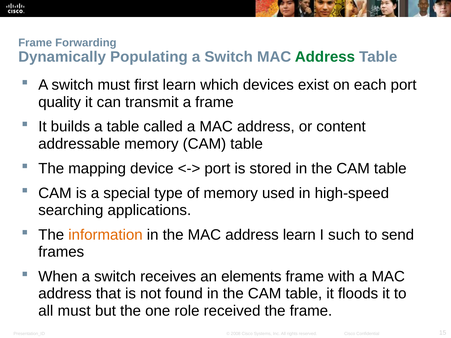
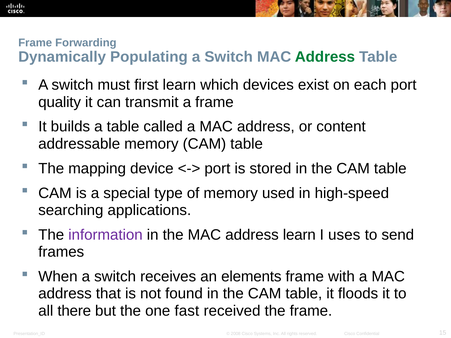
information colour: orange -> purple
such: such -> uses
all must: must -> there
role: role -> fast
